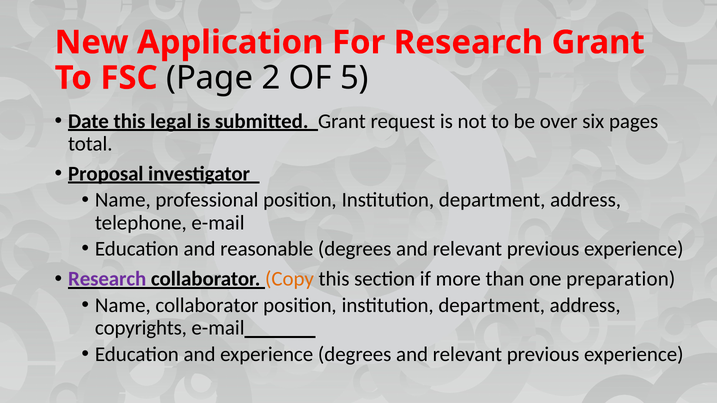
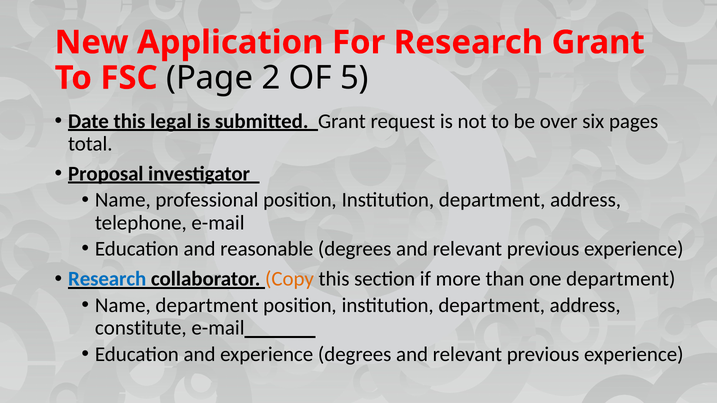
Research at (107, 279) colour: purple -> blue
one preparation: preparation -> department
Name collaborator: collaborator -> department
copyrights: copyrights -> constitute
